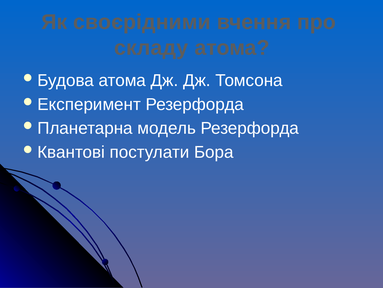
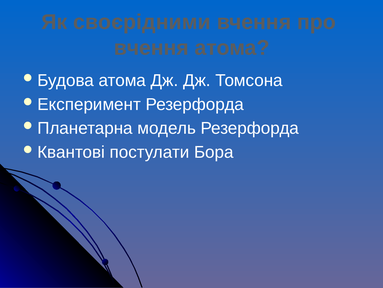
складу at (151, 48): складу -> вчення
